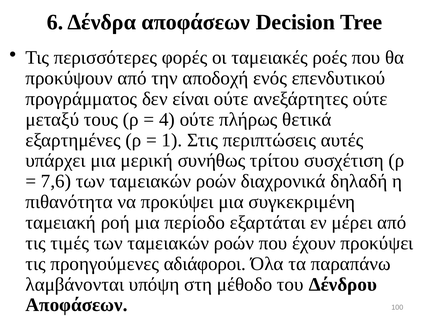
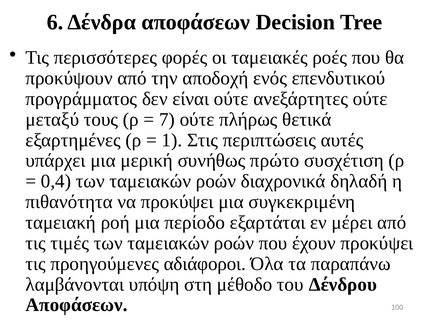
4: 4 -> 7
τρίτου: τρίτου -> πρώτο
7,6: 7,6 -> 0,4
